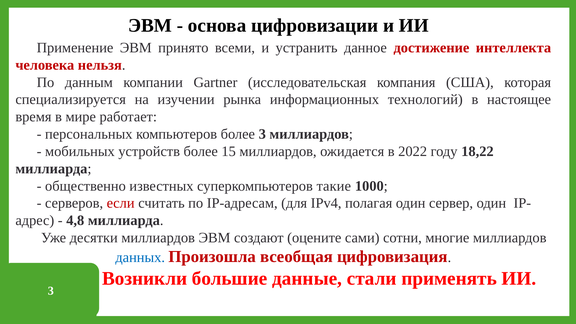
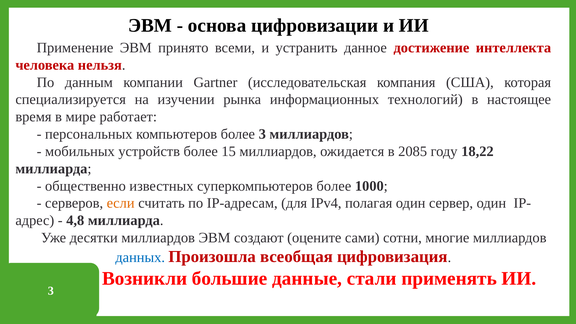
2022: 2022 -> 2085
суперкомпьютеров такие: такие -> более
если colour: red -> orange
